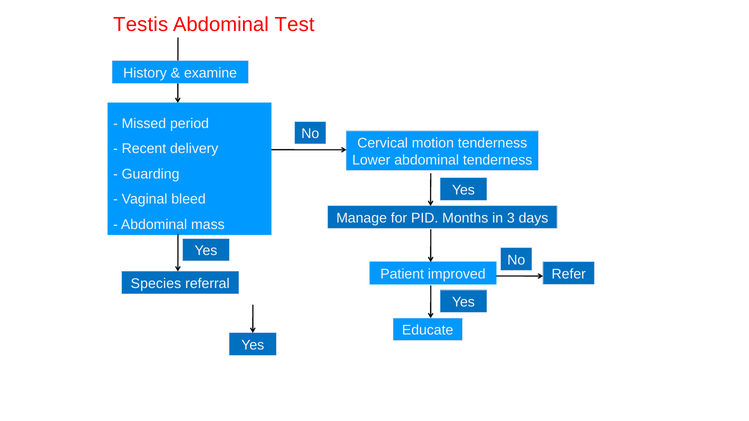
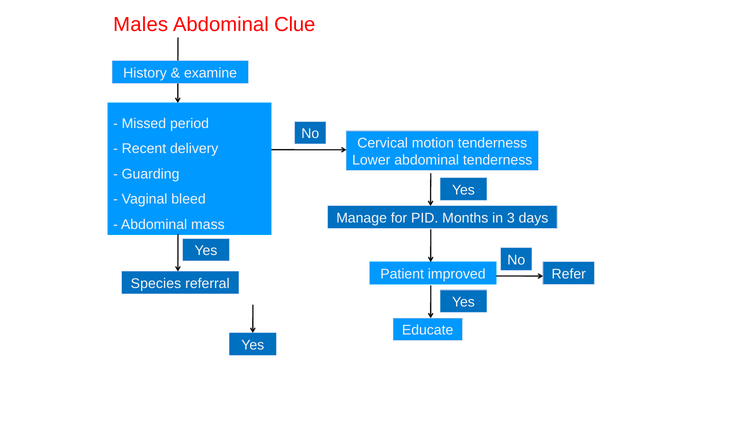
Testis: Testis -> Males
Test: Test -> Clue
